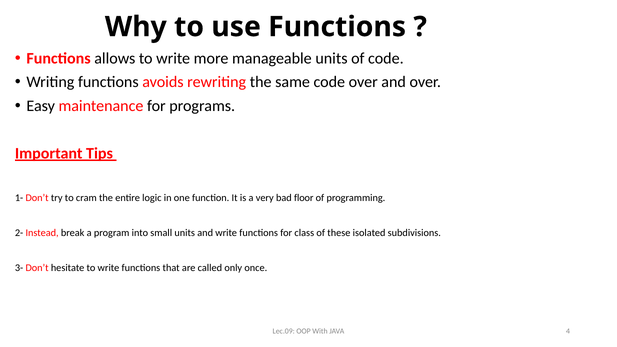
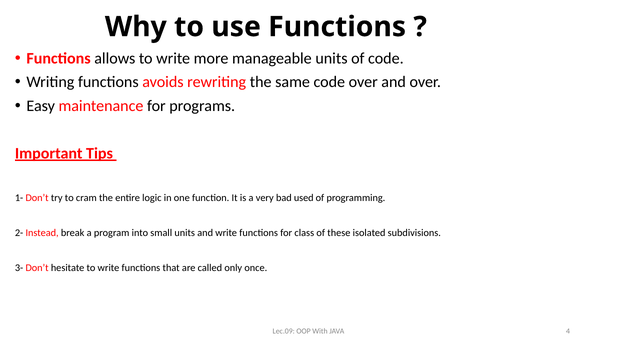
floor: floor -> used
